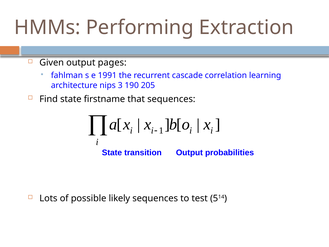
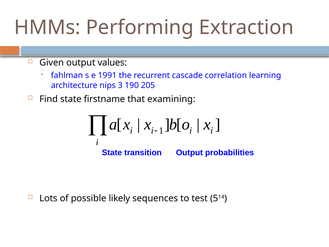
pages: pages -> values
that sequences: sequences -> examining
